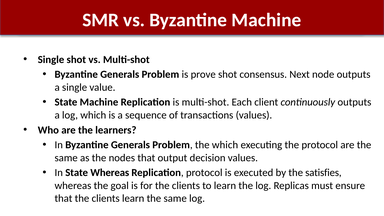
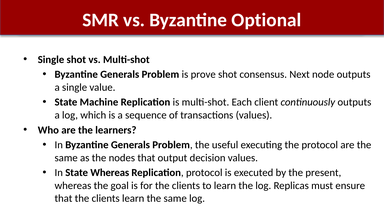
Byzantine Machine: Machine -> Optional
the which: which -> useful
satisfies: satisfies -> present
